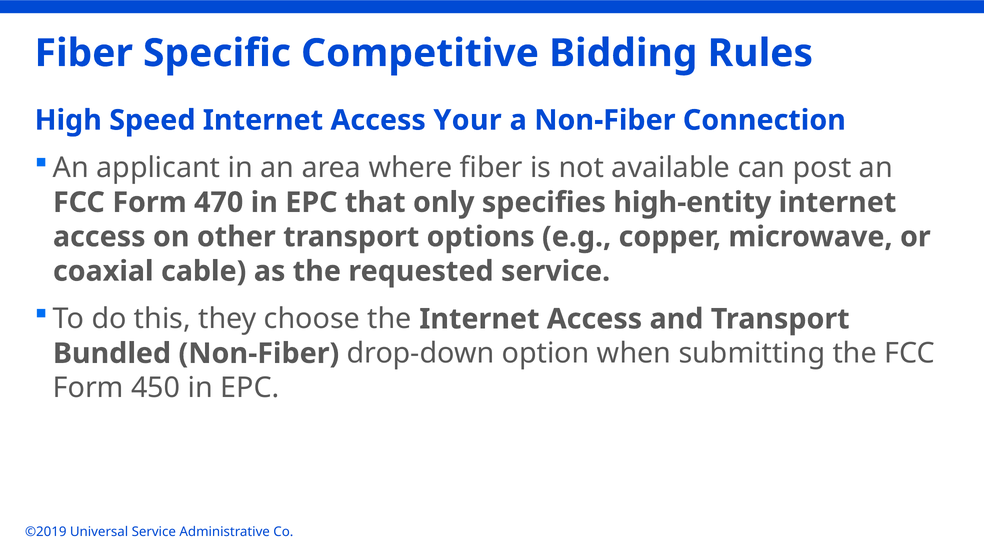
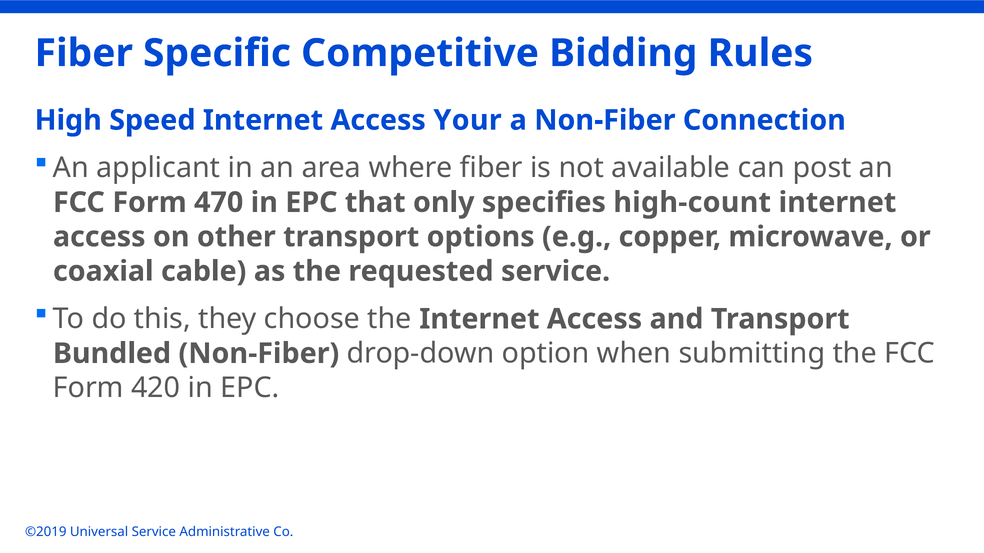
high-entity: high-entity -> high-count
450: 450 -> 420
